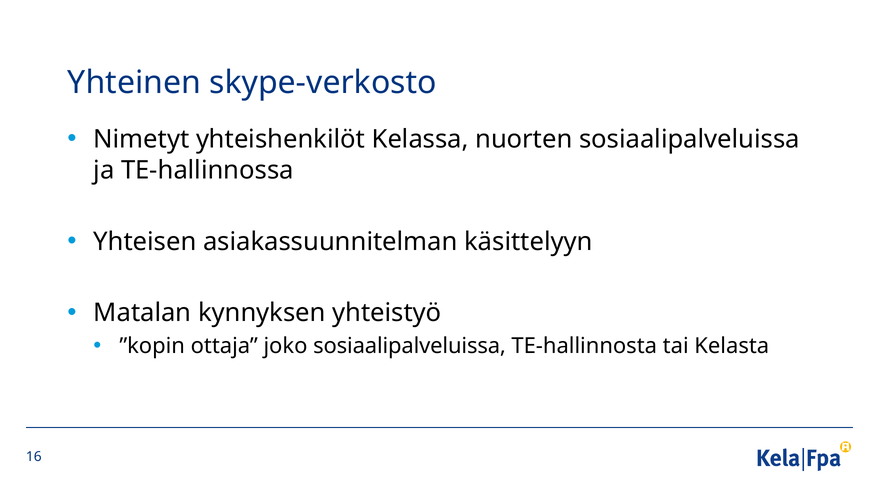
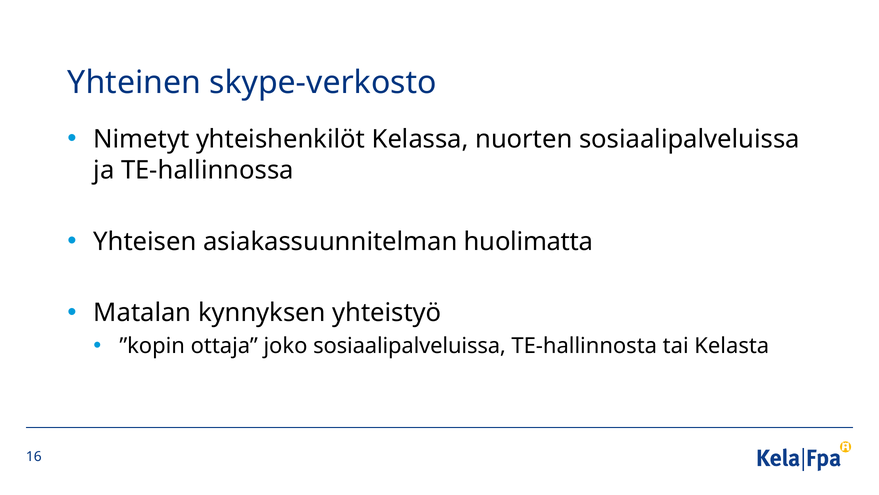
käsittelyyn: käsittelyyn -> huolimatta
